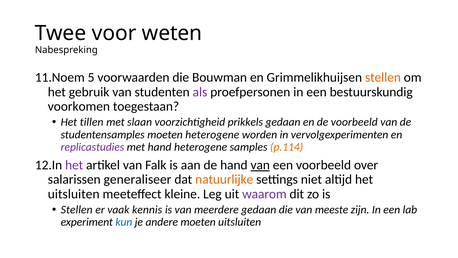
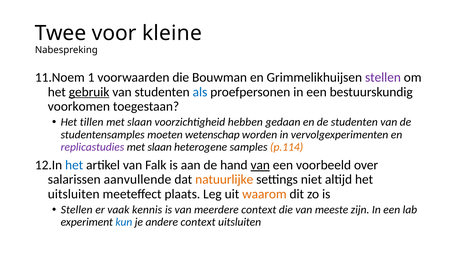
weten: weten -> kleine
5: 5 -> 1
stellen at (383, 77) colour: orange -> purple
gebruik underline: none -> present
als colour: purple -> blue
prikkels: prikkels -> hebben
de voorbeeld: voorbeeld -> studenten
moeten heterogene: heterogene -> wetenschap
hand at (160, 147): hand -> slaan
het at (74, 165) colour: purple -> blue
generaliseer: generaliseer -> aanvullende
kleine: kleine -> plaats
waarom colour: purple -> orange
meerdere gedaan: gedaan -> context
andere moeten: moeten -> context
